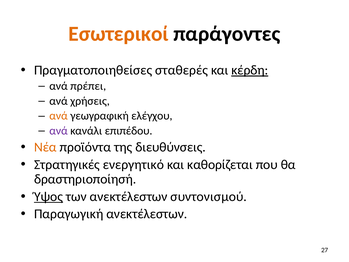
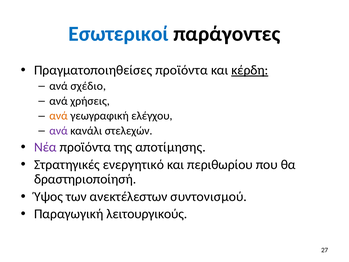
Εσωτερικοί colour: orange -> blue
Πραγματοποιηθείσες σταθερές: σταθερές -> προϊόντα
πρέπει: πρέπει -> σχέδιο
επιπέδου: επιπέδου -> στελεχών
Νέα colour: orange -> purple
διευθύνσεις: διευθύνσεις -> αποτίμησης
καθορίζεται: καθορίζεται -> περιθωρίου
Ύψος underline: present -> none
Παραγωγική ανεκτέλεστων: ανεκτέλεστων -> λειτουργικούς
